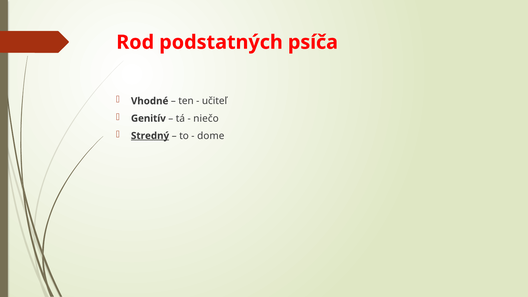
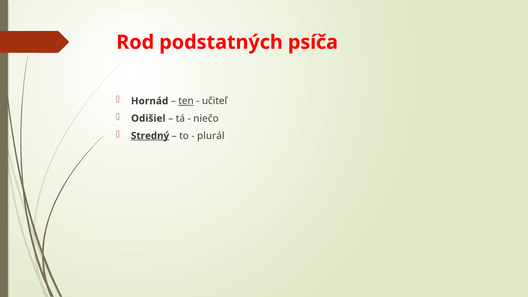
Vhodné: Vhodné -> Hornád
ten underline: none -> present
Genitív: Genitív -> Odišiel
dome: dome -> plurál
